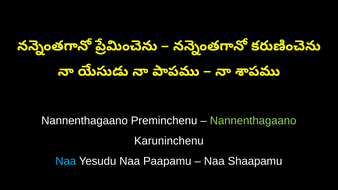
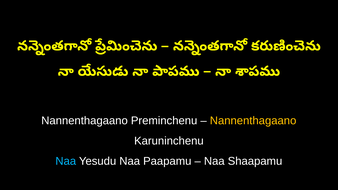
Nannenthagaano at (253, 121) colour: light green -> yellow
